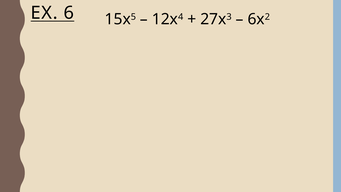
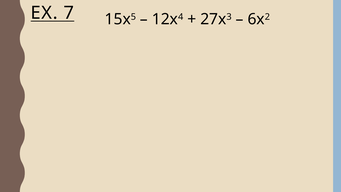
6: 6 -> 7
